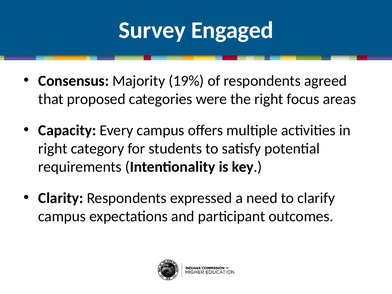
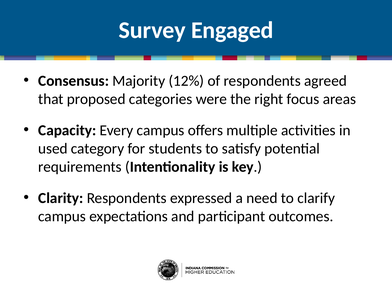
19%: 19% -> 12%
right at (53, 149): right -> used
